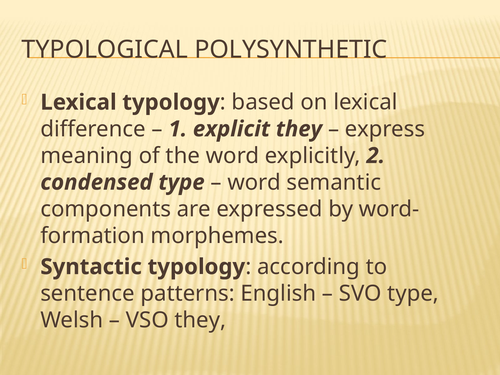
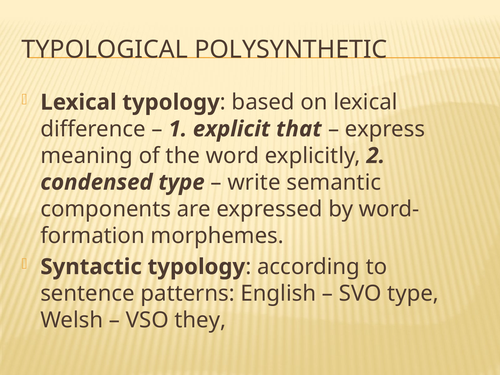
explicit they: they -> that
word at (254, 182): word -> write
